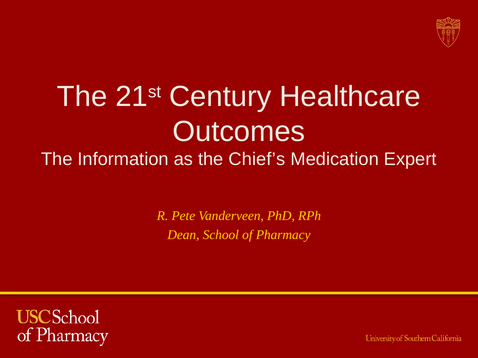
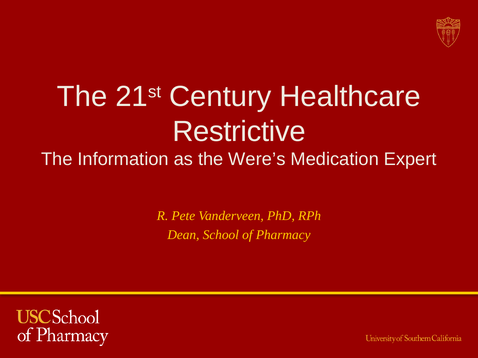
Outcomes: Outcomes -> Restrictive
Chief’s: Chief’s -> Were’s
